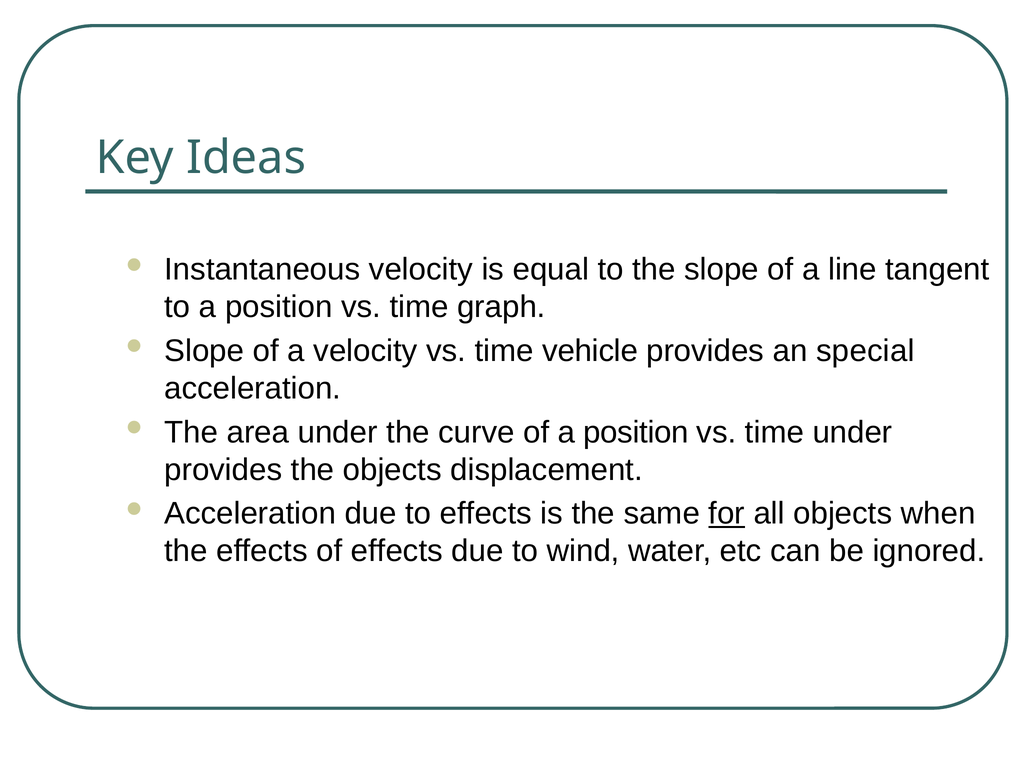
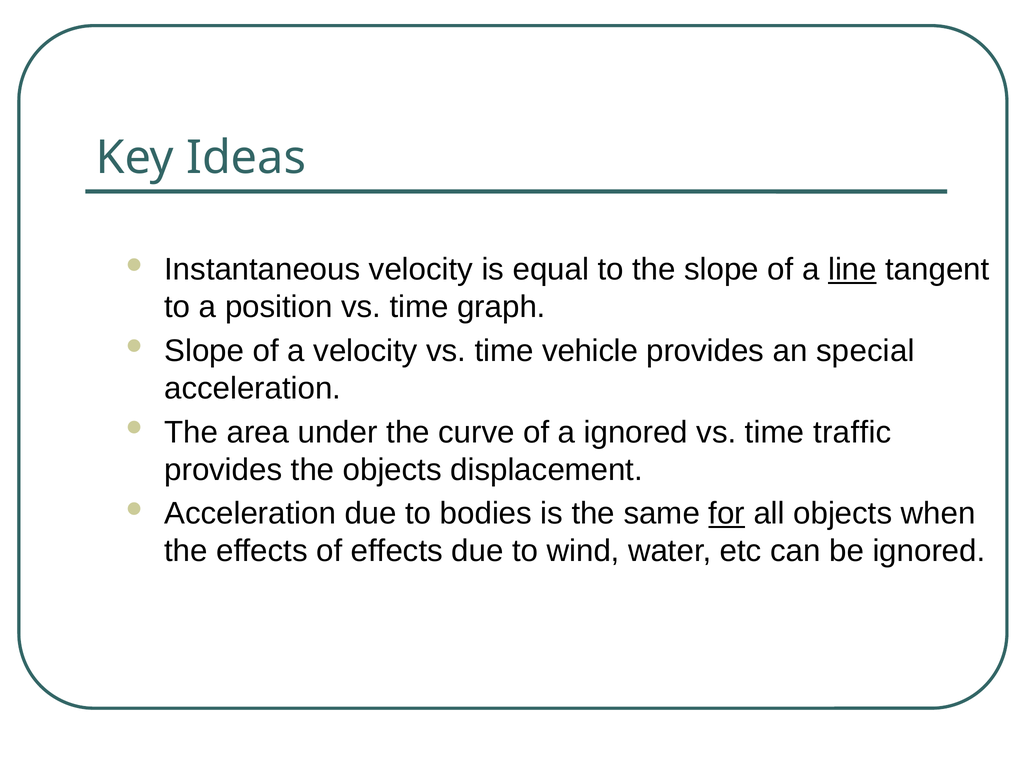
line underline: none -> present
of a position: position -> ignored
time under: under -> traffic
to effects: effects -> bodies
